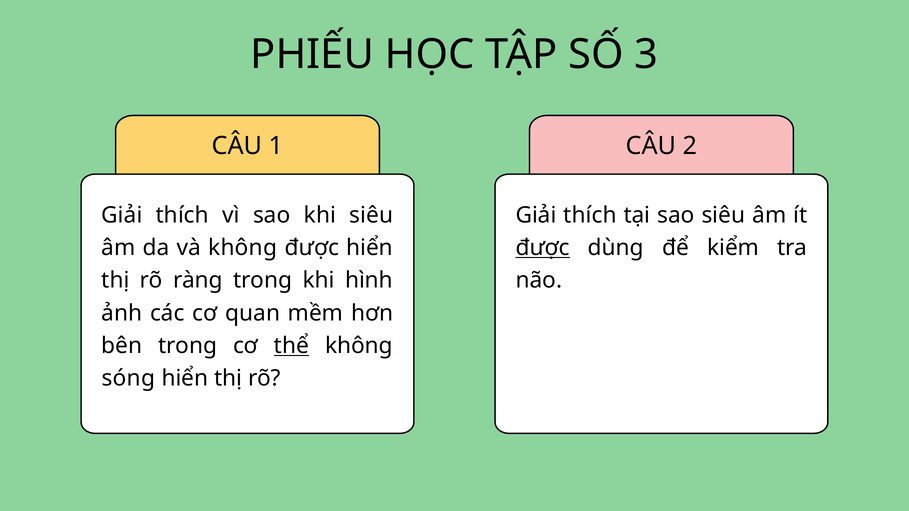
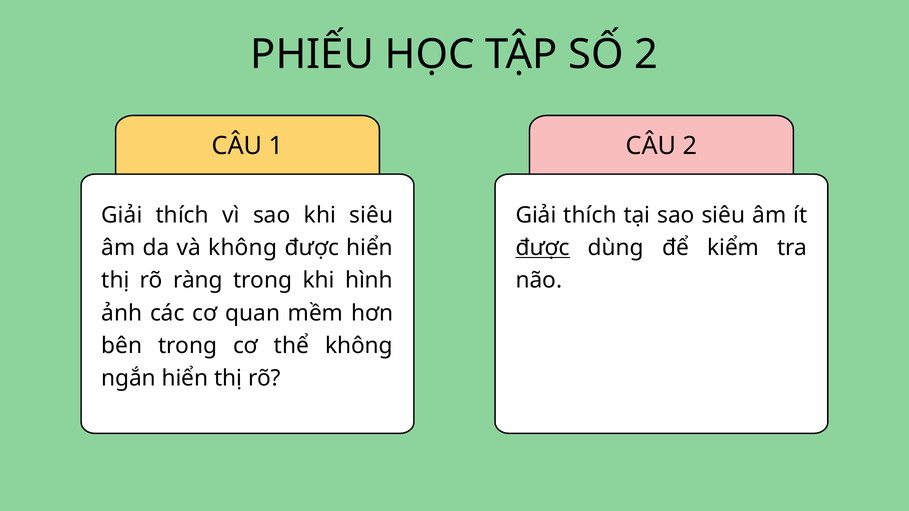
SỐ 3: 3 -> 2
thể underline: present -> none
sóng: sóng -> ngắn
